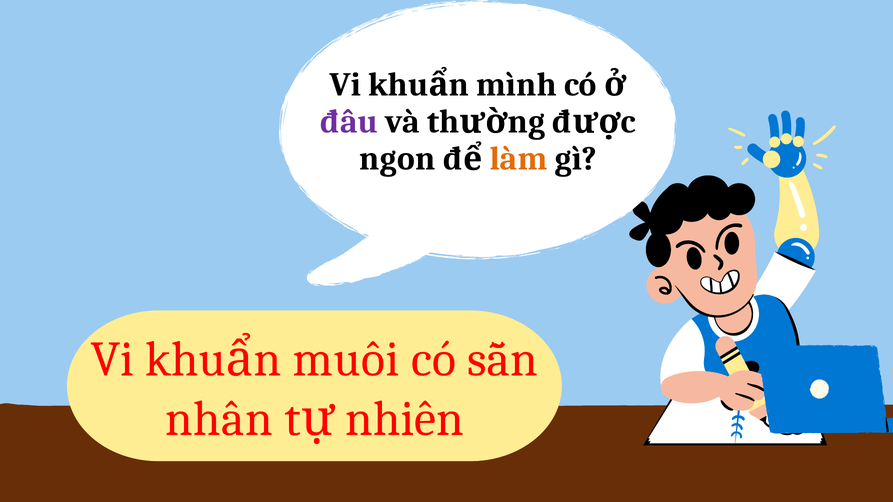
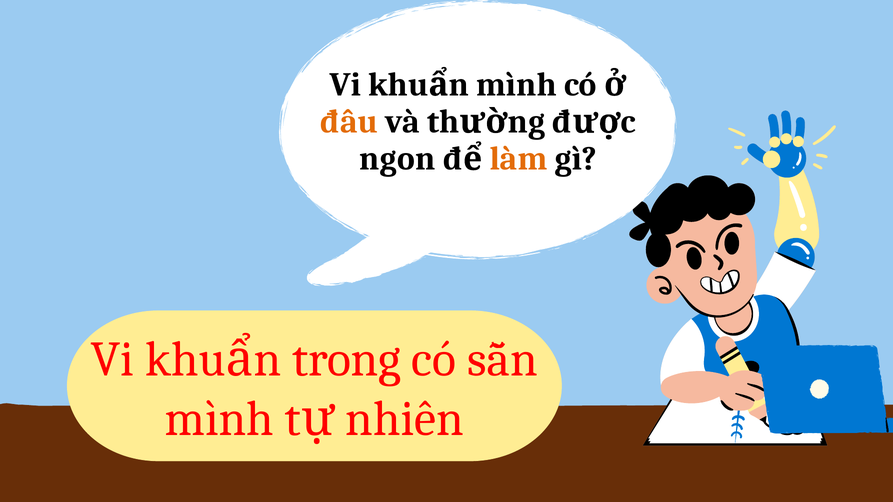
đâu colour: purple -> orange
muối: muối -> trong
nhân at (219, 419): nhân -> mình
